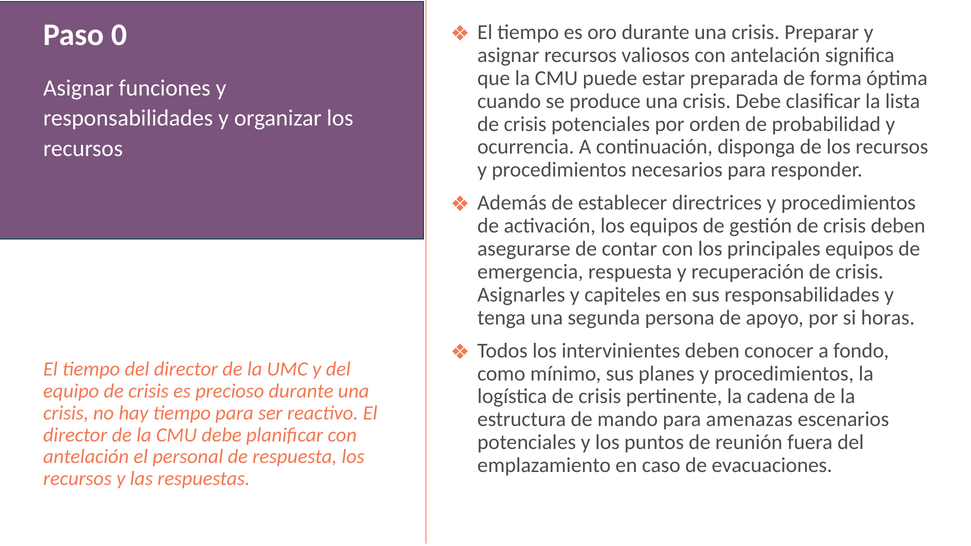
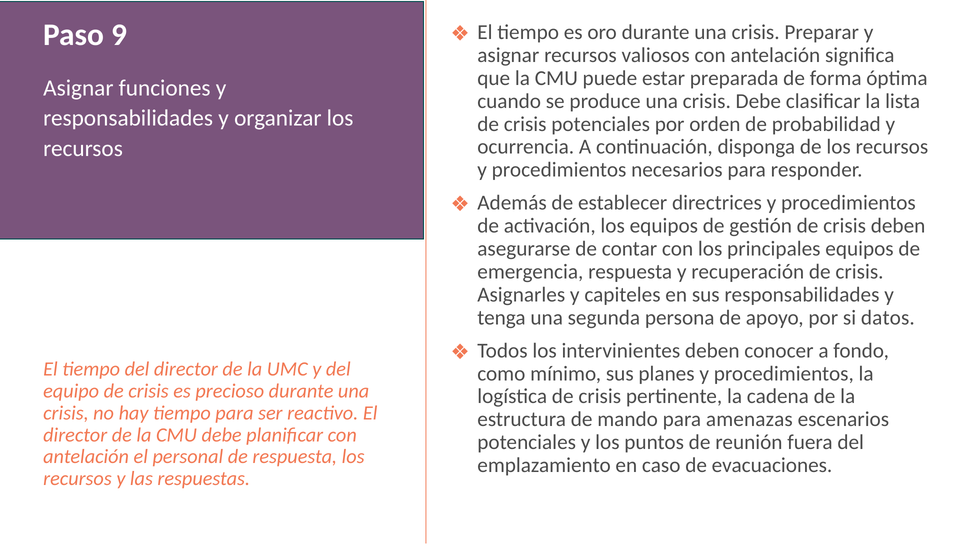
0: 0 -> 9
horas: horas -> datos
